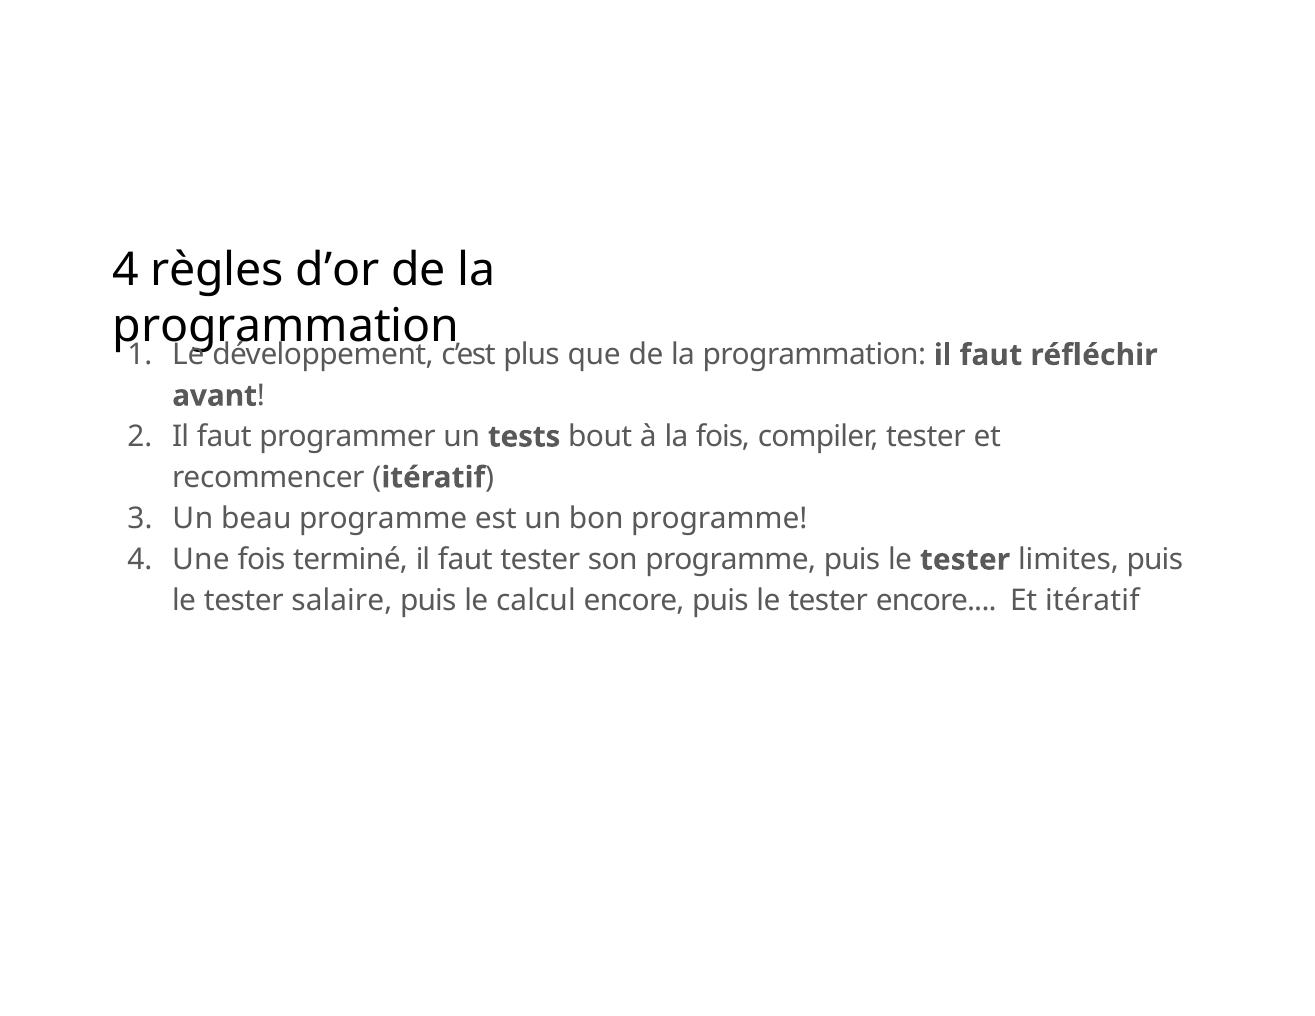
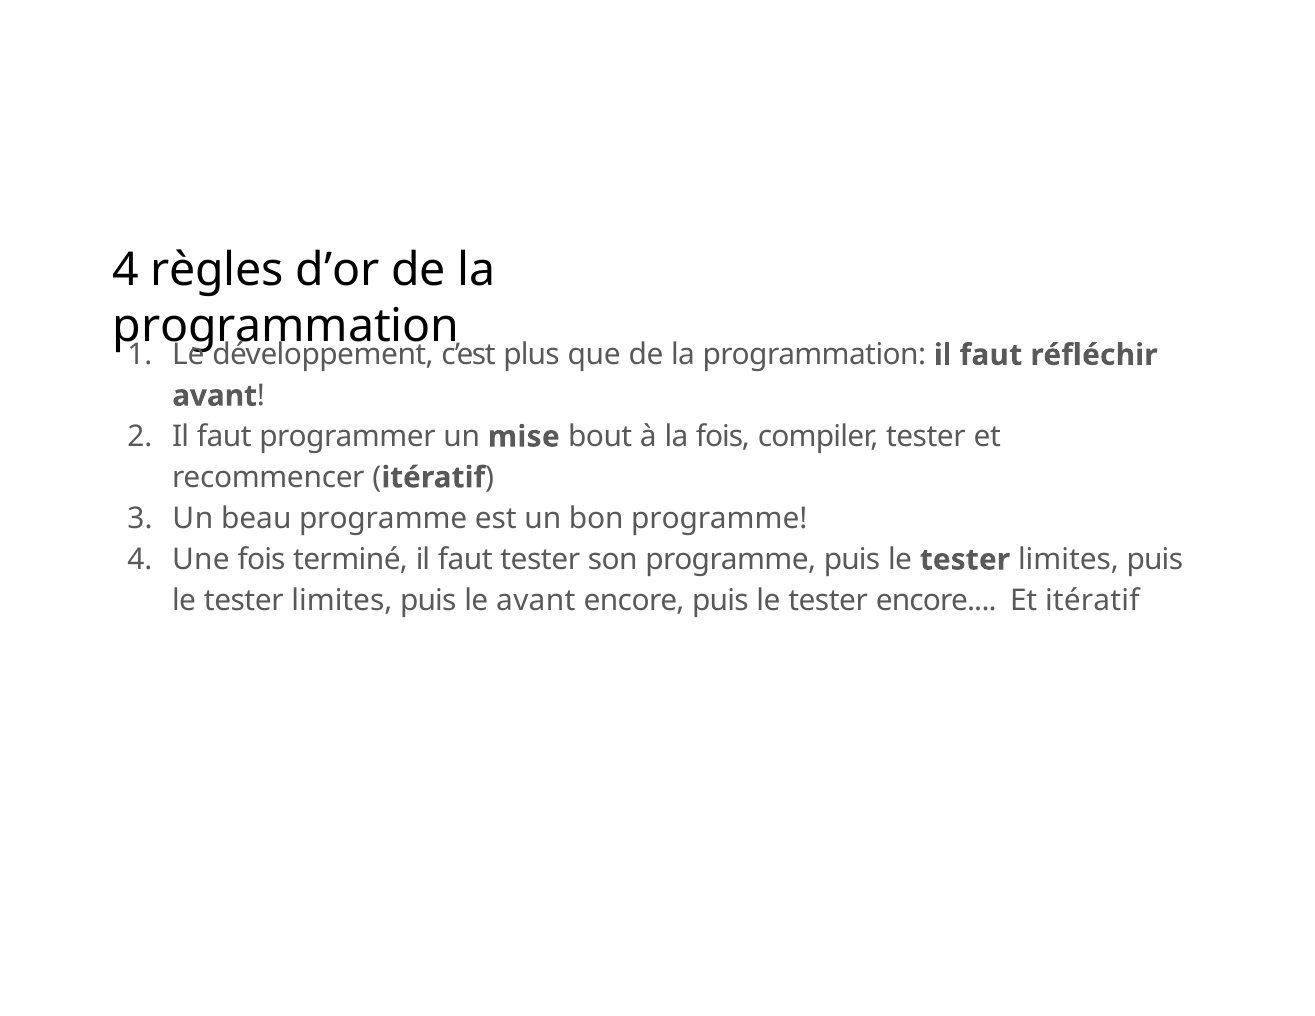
tests: tests -> mise
salaire at (342, 601): salaire -> limites
le calcul: calcul -> avant
